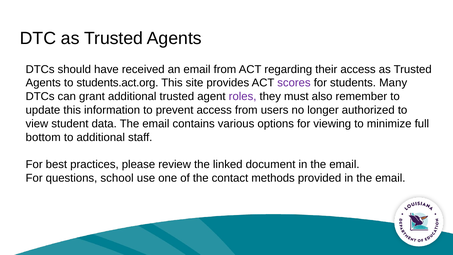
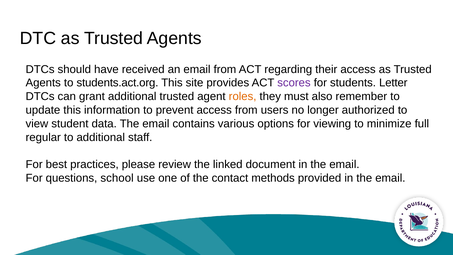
Many: Many -> Letter
roles colour: purple -> orange
bottom: bottom -> regular
